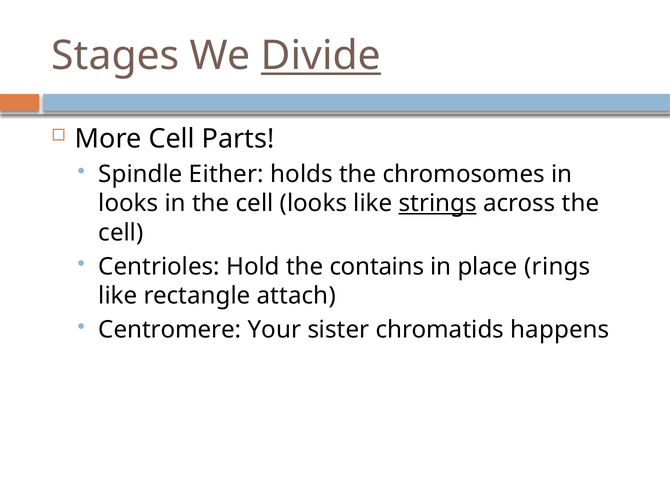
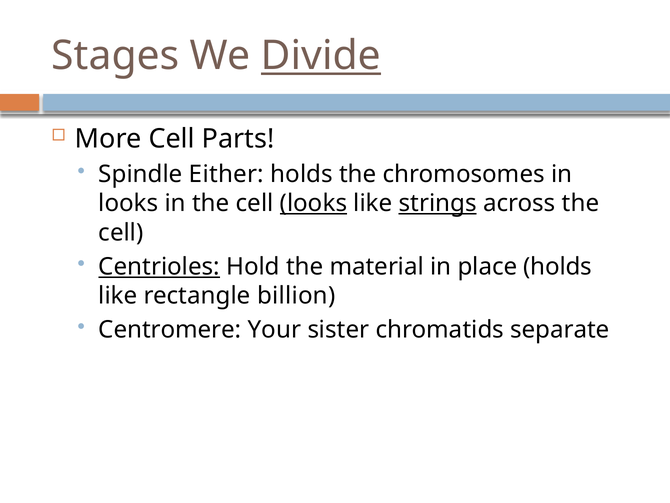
looks at (313, 203) underline: none -> present
Centrioles underline: none -> present
contains: contains -> material
place rings: rings -> holds
attach: attach -> billion
happens: happens -> separate
